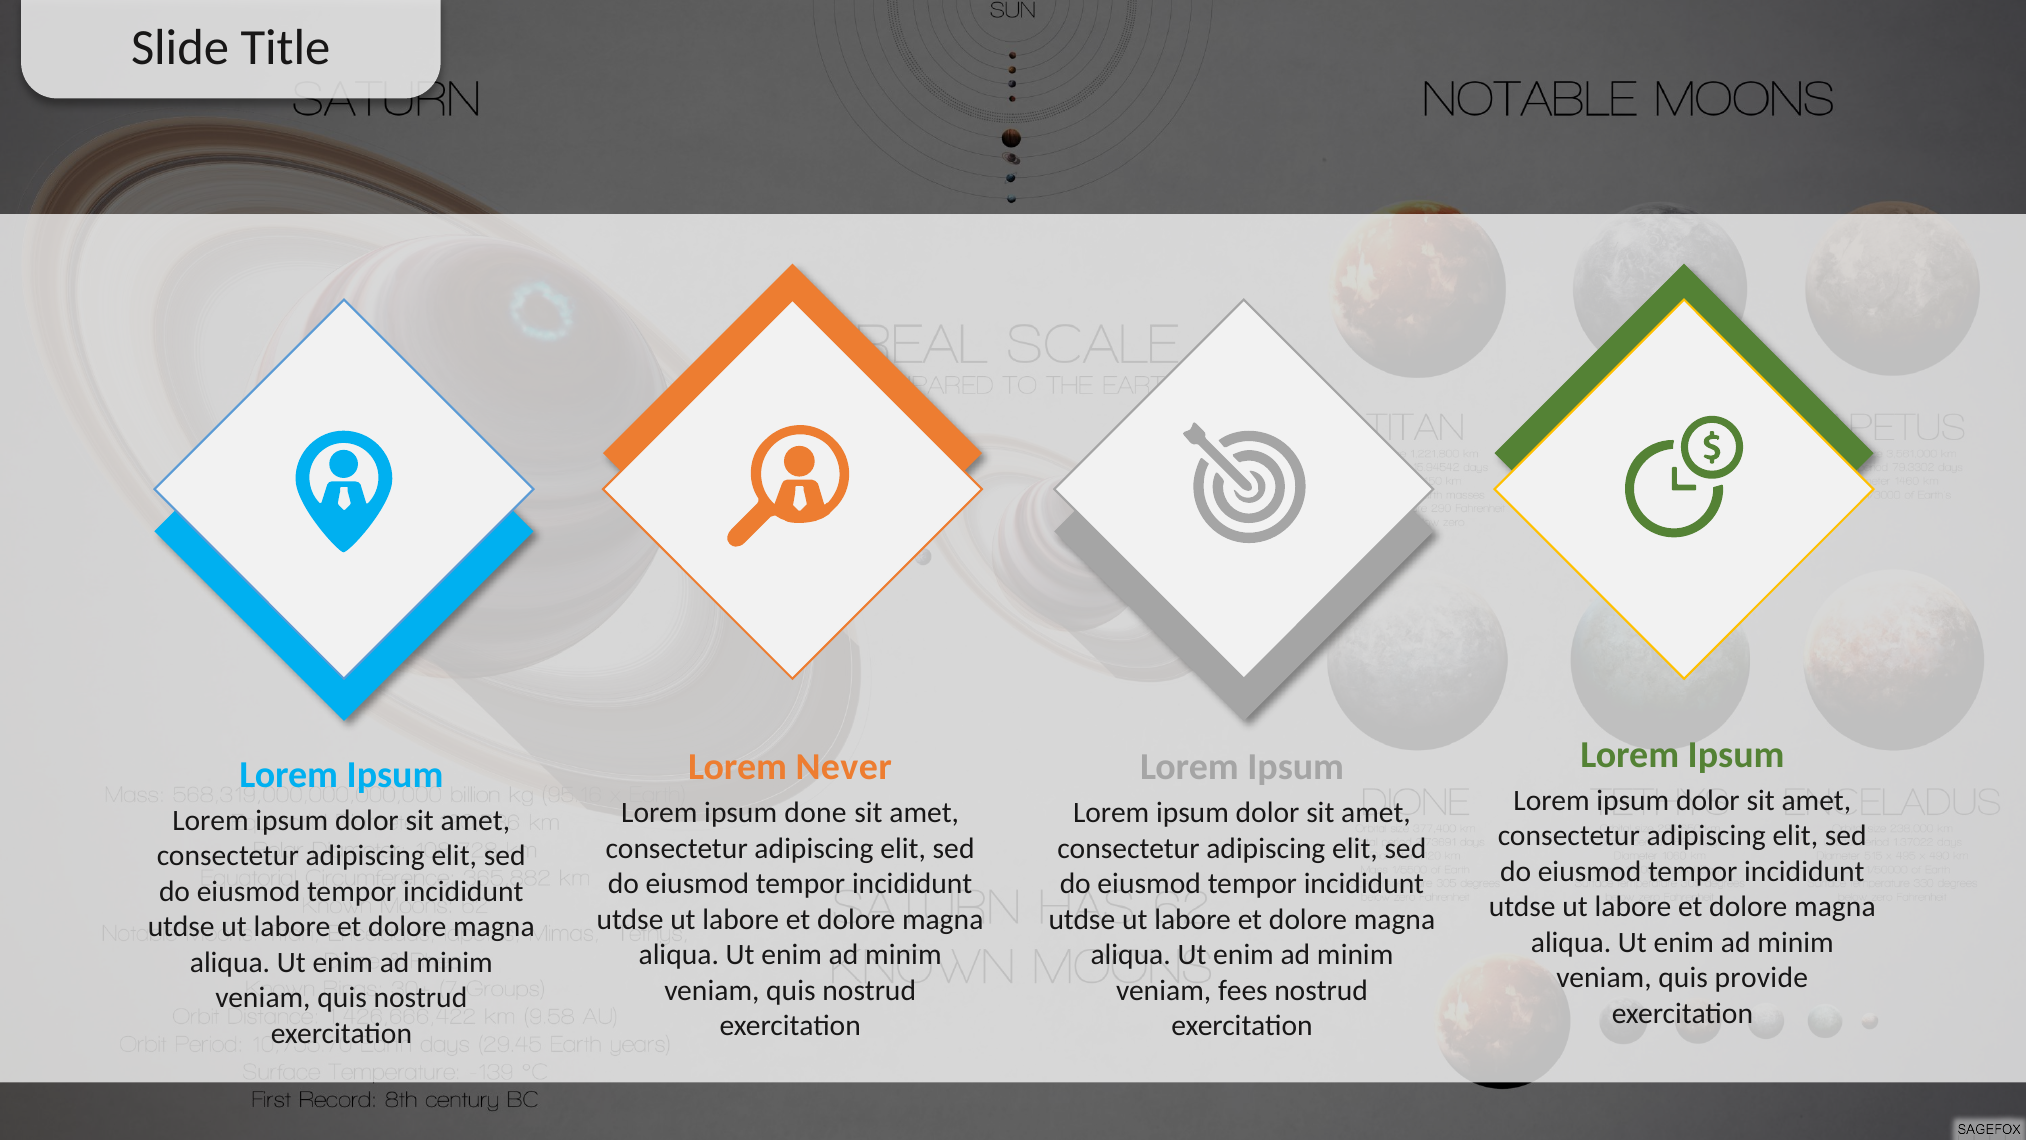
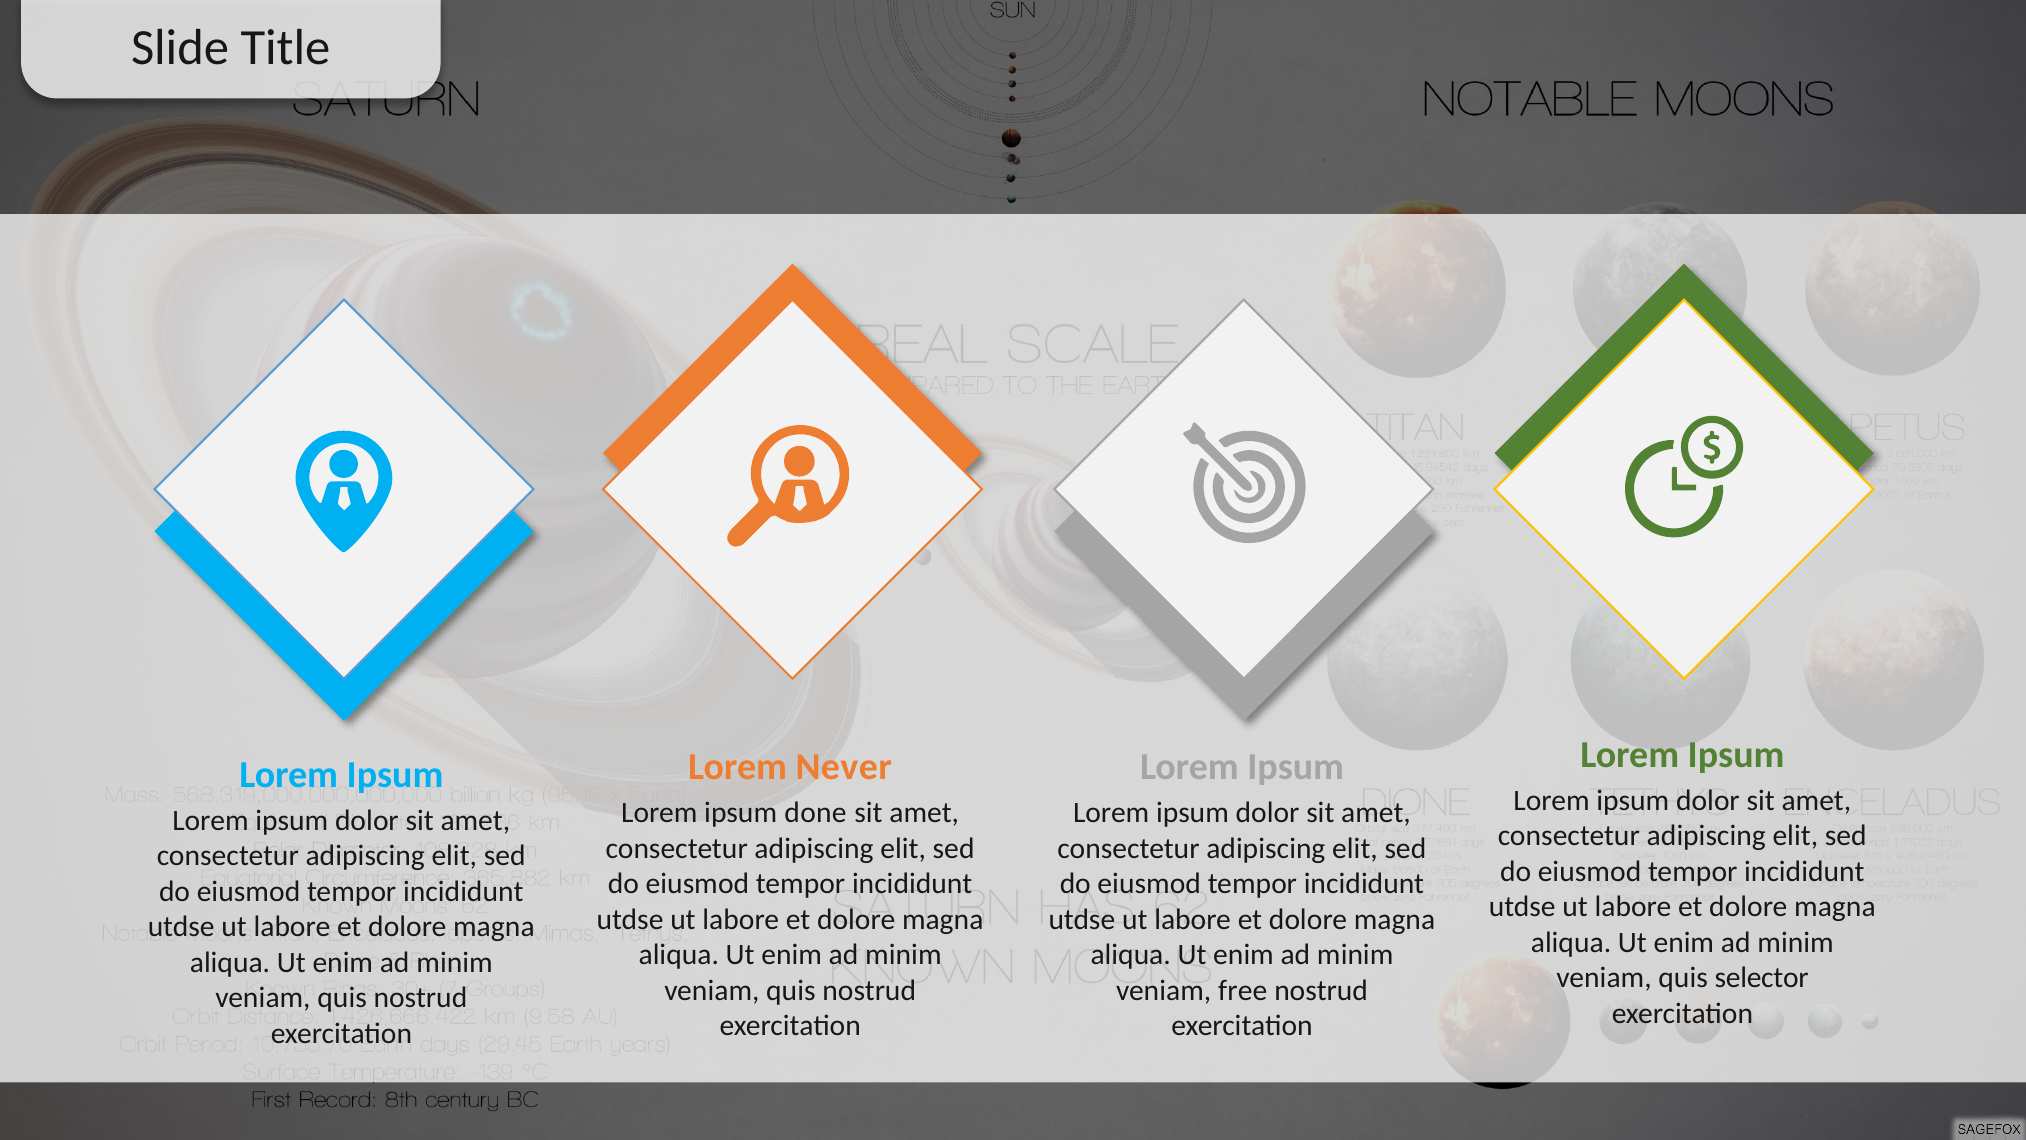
provide: provide -> selector
fees: fees -> free
